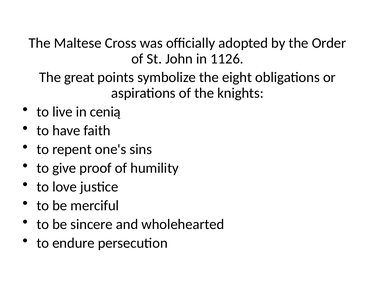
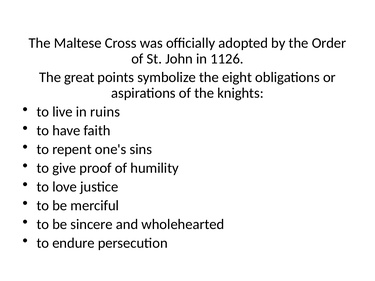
cenią: cenią -> ruins
